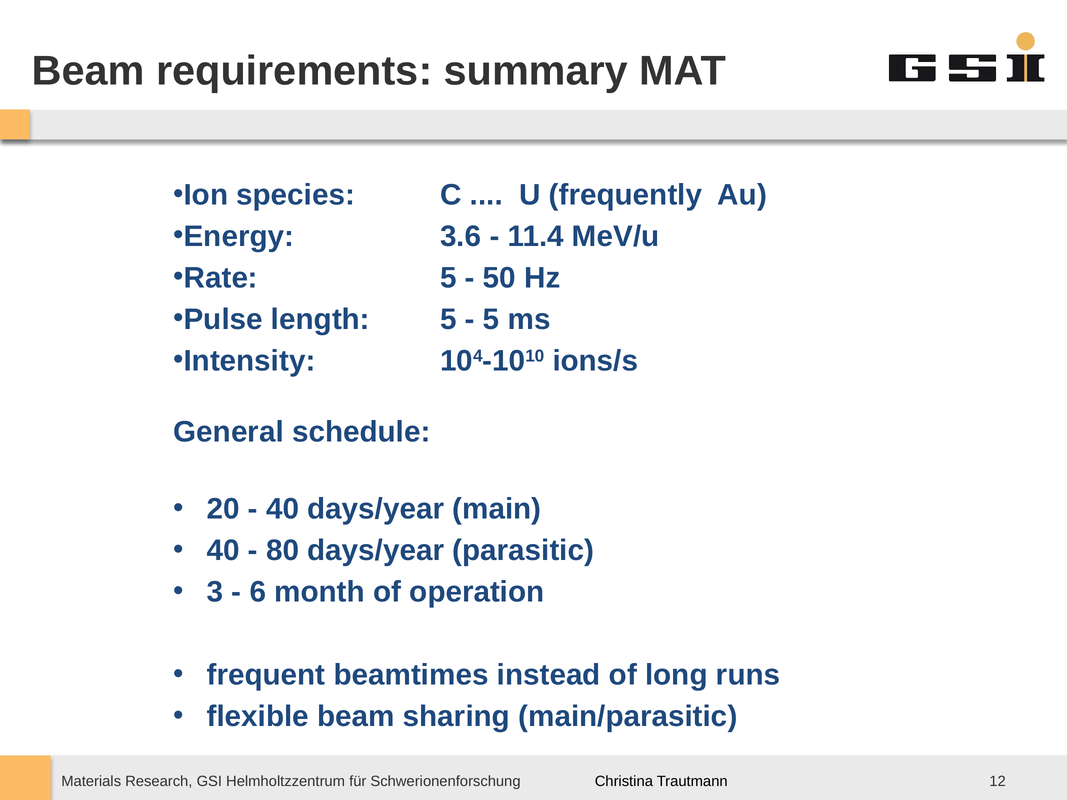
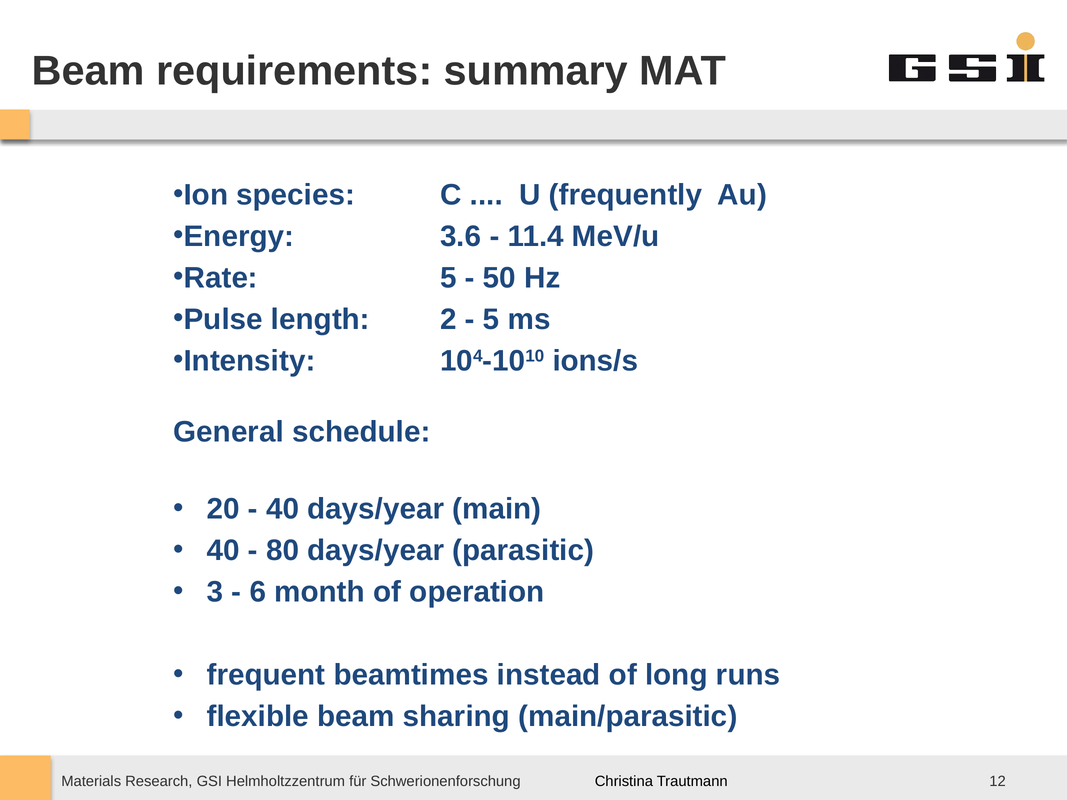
length 5: 5 -> 2
